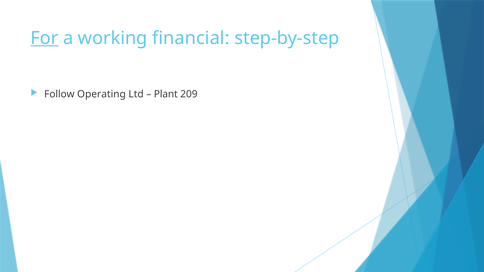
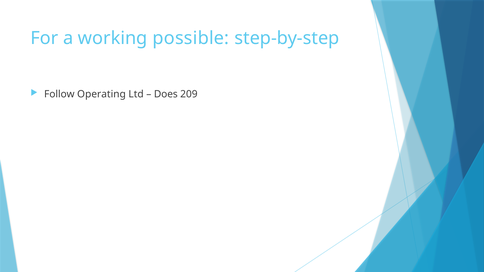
For underline: present -> none
financial: financial -> possible
Plant: Plant -> Does
